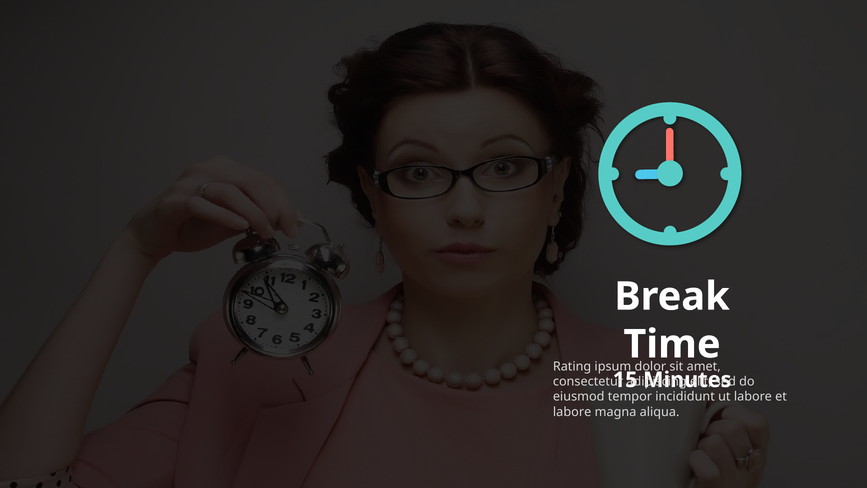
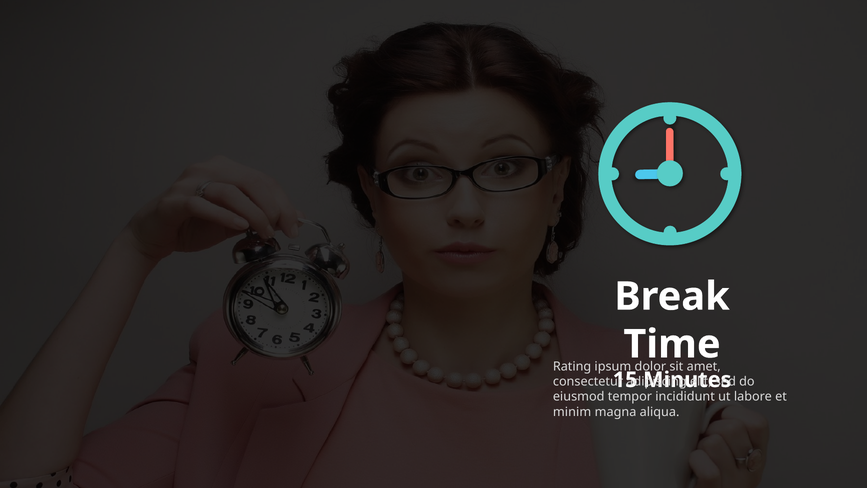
labore at (572, 412): labore -> minim
